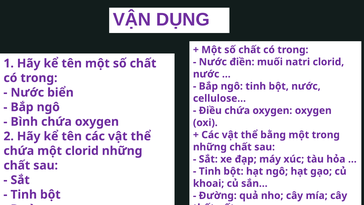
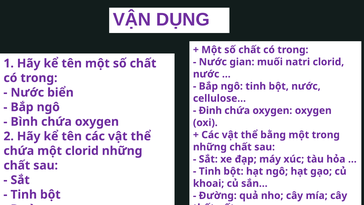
điền: điền -> gian
Điều: Điều -> Đinh
